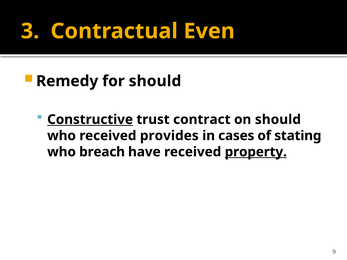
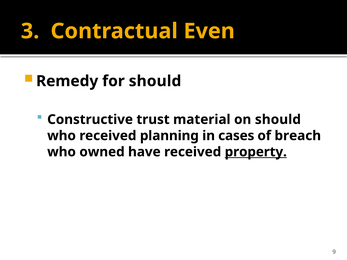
Constructive underline: present -> none
contract: contract -> material
provides: provides -> planning
stating: stating -> breach
breach: breach -> owned
